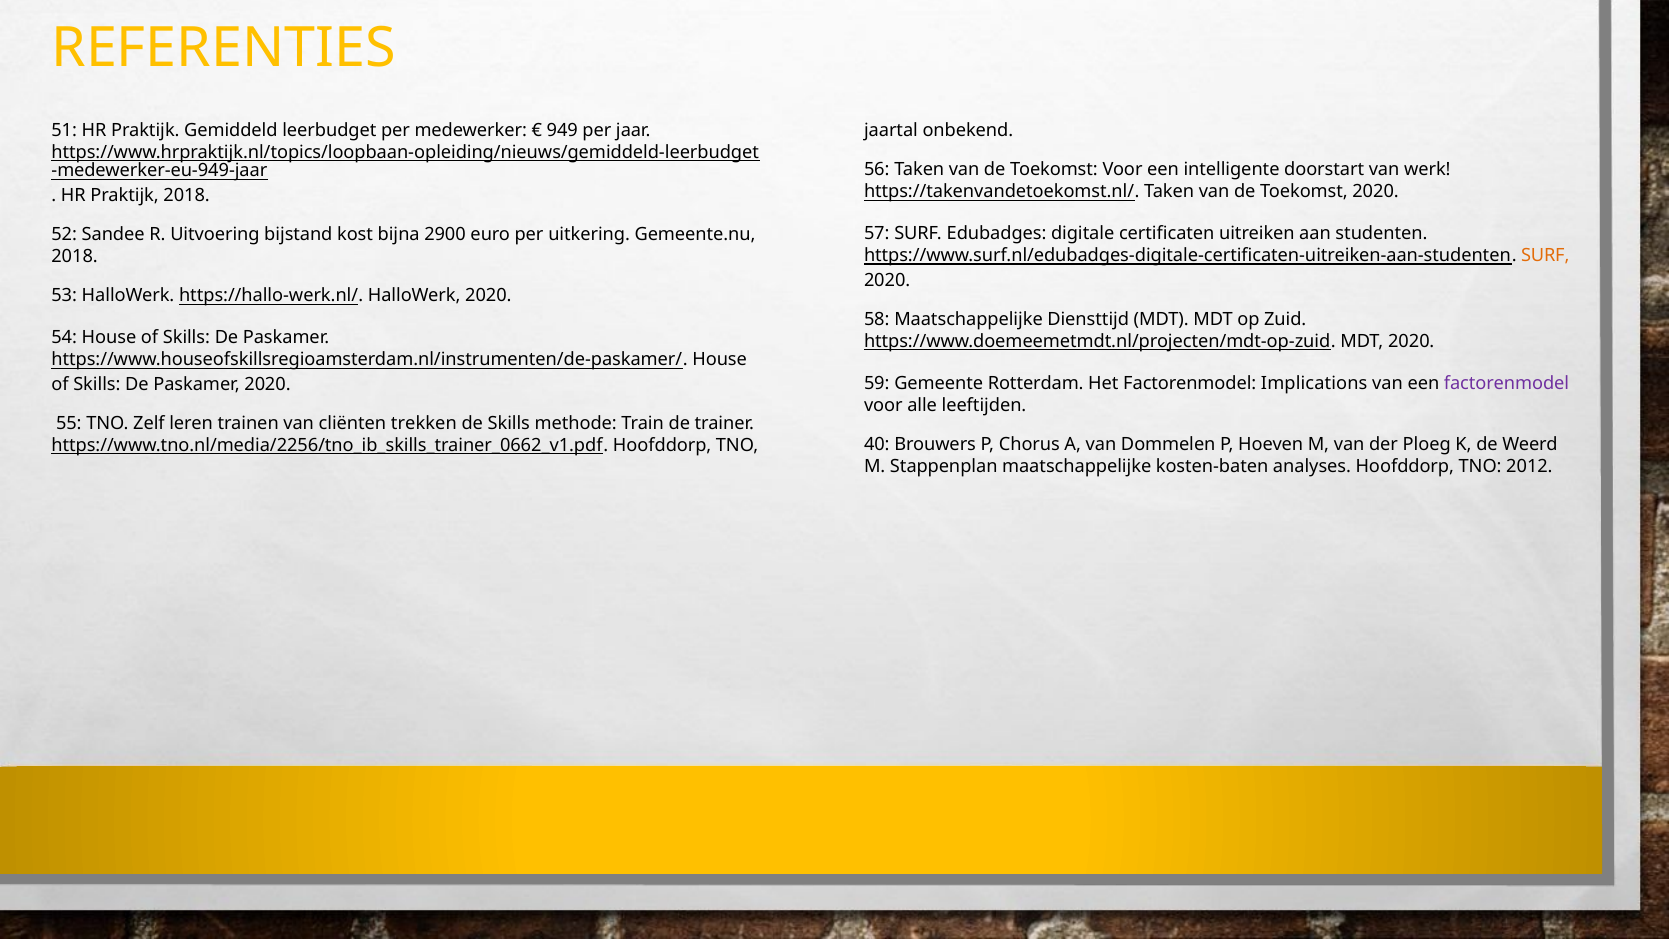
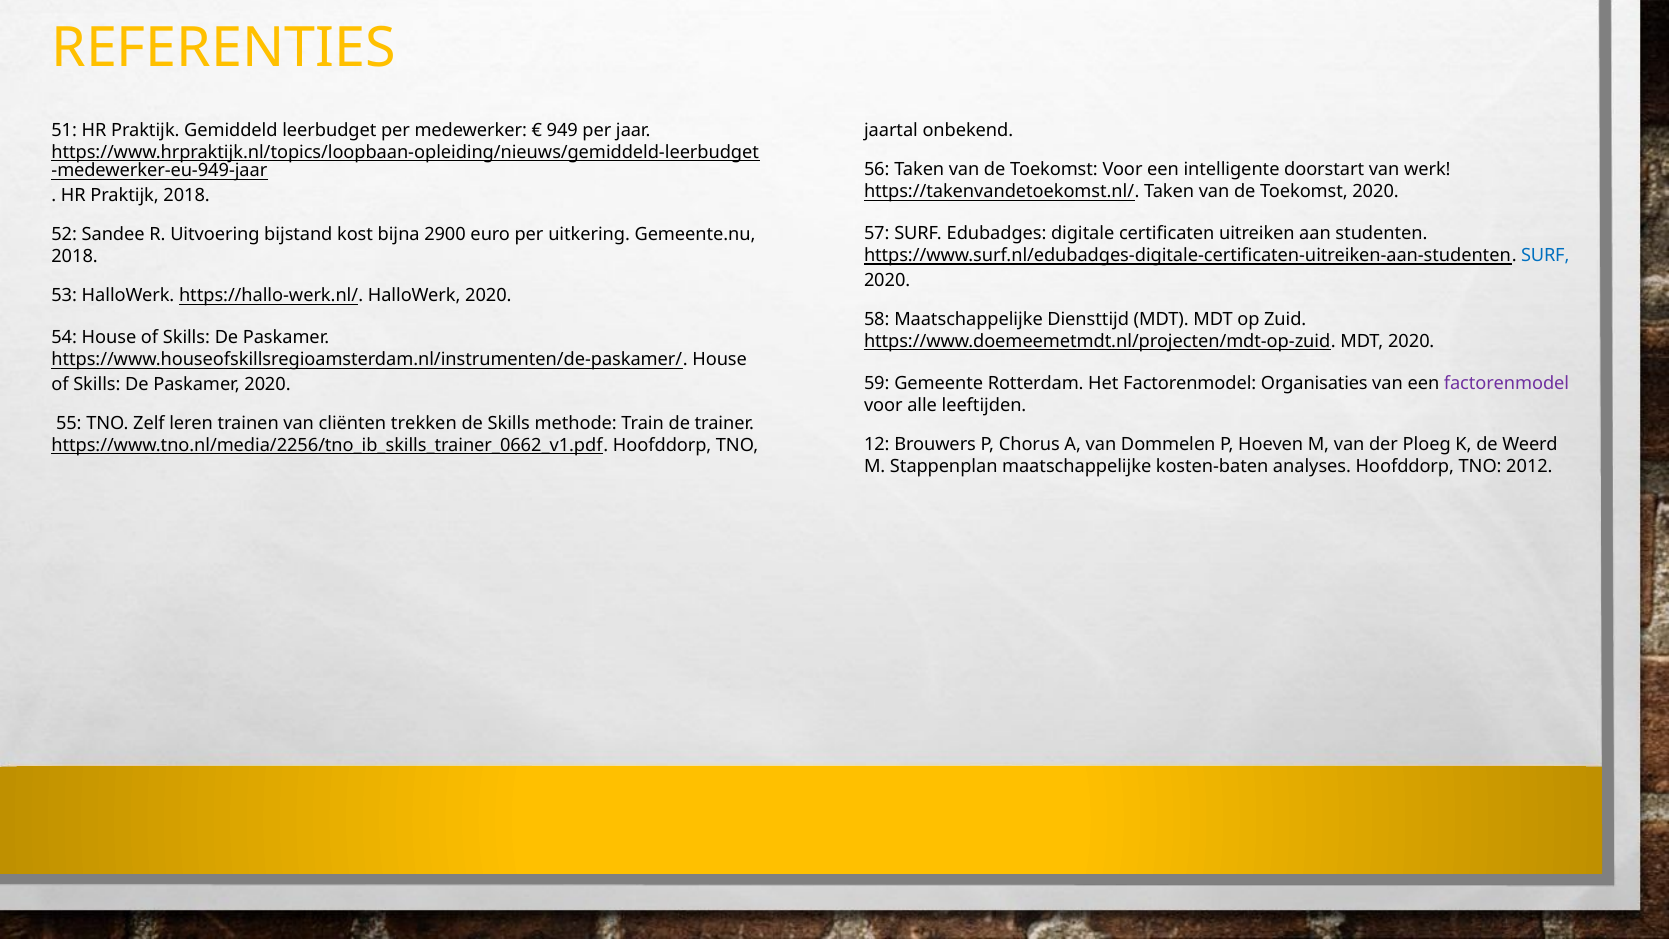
SURF at (1545, 256) colour: orange -> blue
Implications: Implications -> Organisaties
40: 40 -> 12
